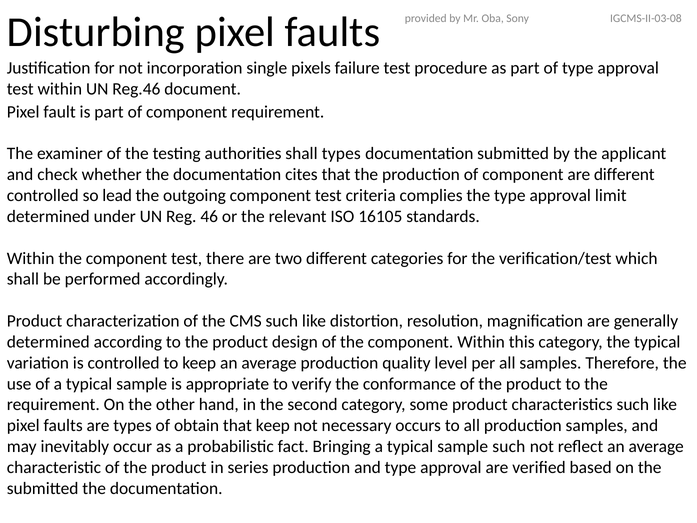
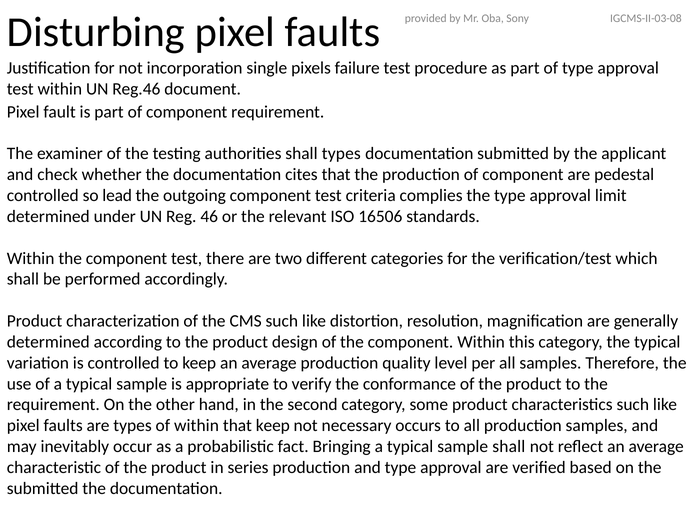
are different: different -> pedestal
16105: 16105 -> 16506
of obtain: obtain -> within
sample such: such -> shall
